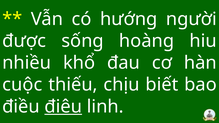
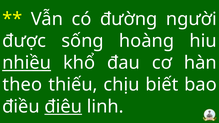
hướng: hướng -> đường
nhiều underline: none -> present
cuộc: cuộc -> theo
